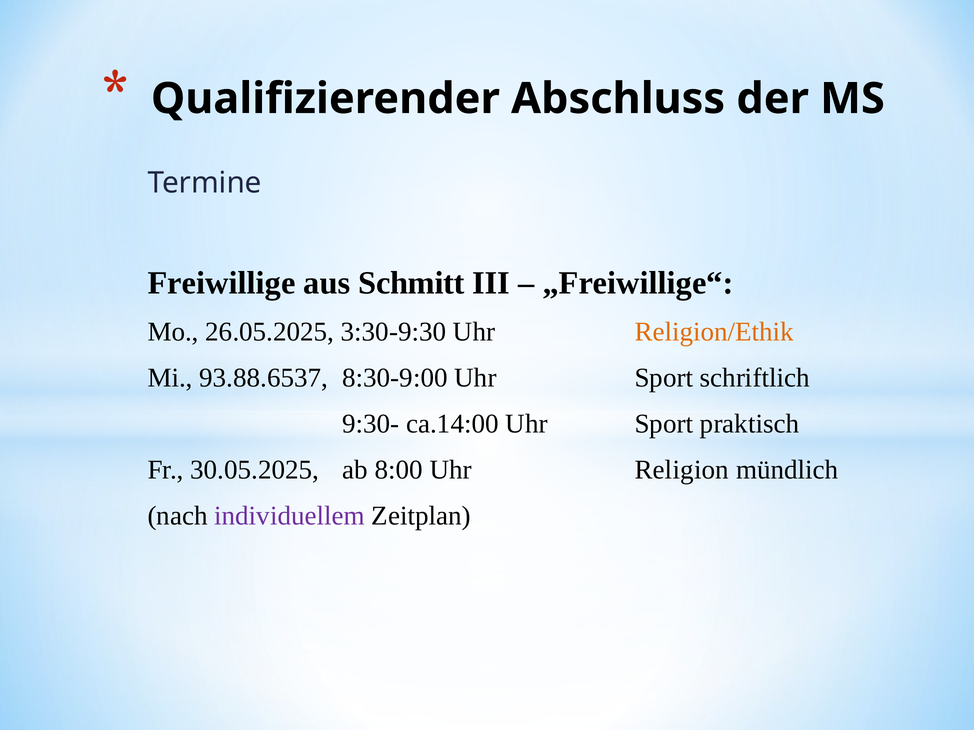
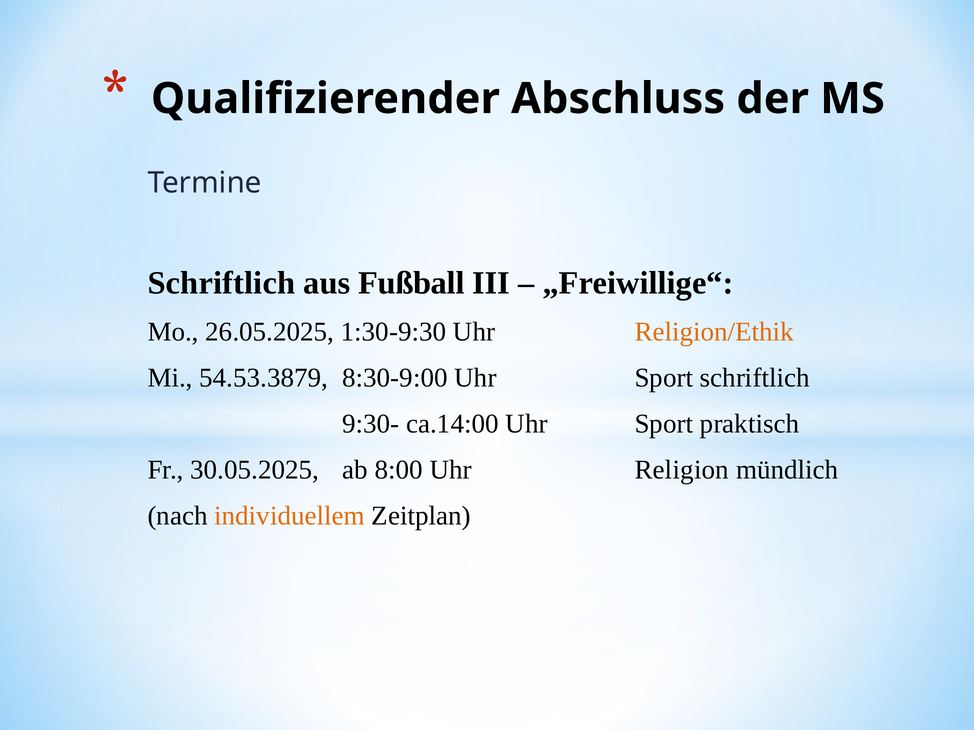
Freiwillige at (221, 283): Freiwillige -> Schriftlich
Schmitt: Schmitt -> Fußball
3:30-9:30: 3:30-9:30 -> 1:30-9:30
93.88.6537: 93.88.6537 -> 54.53.3879
individuellem colour: purple -> orange
